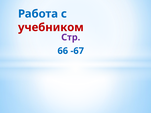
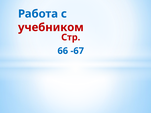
Стр colour: purple -> red
